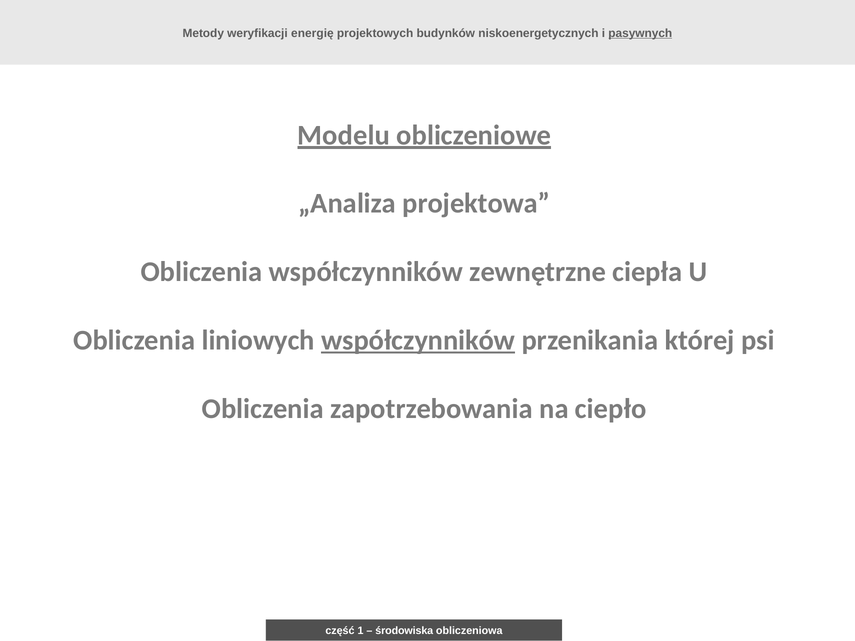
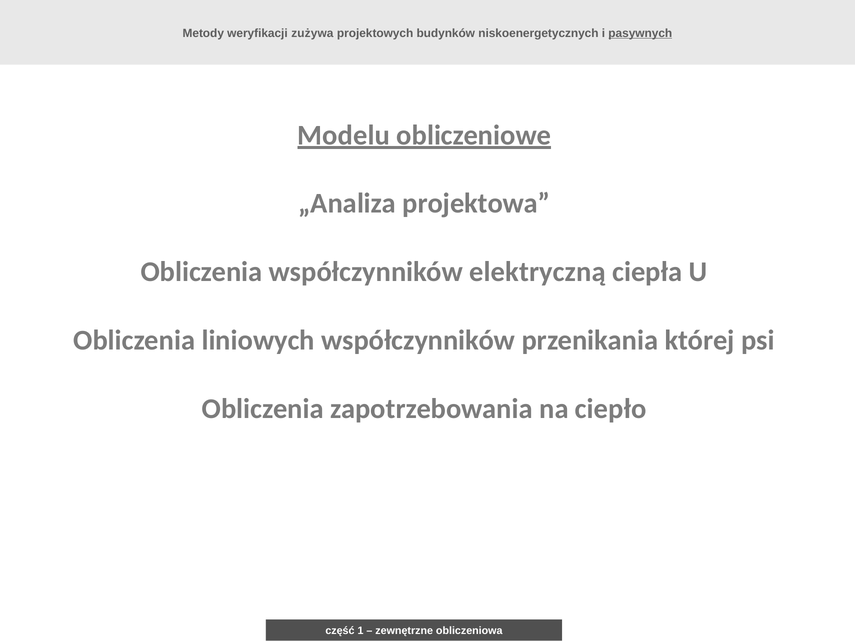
energię: energię -> zużywa
zewnętrzne: zewnętrzne -> elektryczną
współczynników at (418, 340) underline: present -> none
środowiska: środowiska -> zewnętrzne
